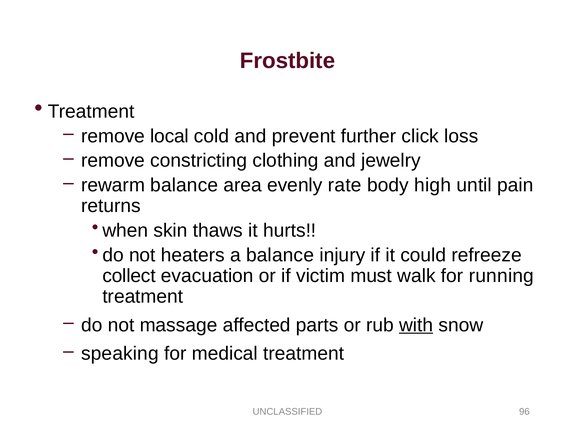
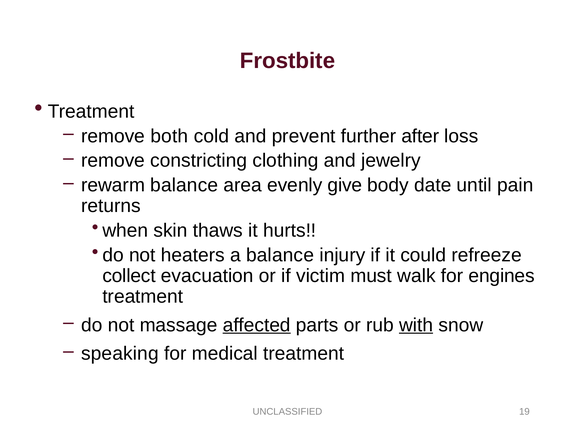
local: local -> both
click: click -> after
rate: rate -> give
high: high -> date
running: running -> engines
affected underline: none -> present
96: 96 -> 19
